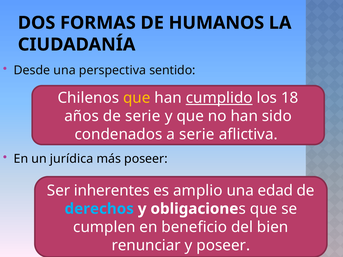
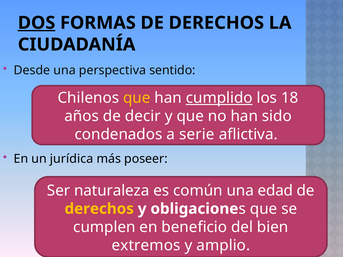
DOS underline: none -> present
FORMAS DE HUMANOS: HUMANOS -> DERECHOS
de serie: serie -> decir
inherentes: inherentes -> naturaleza
amplio: amplio -> común
derechos at (99, 209) colour: light blue -> yellow
renunciar: renunciar -> extremos
y poseer: poseer -> amplio
